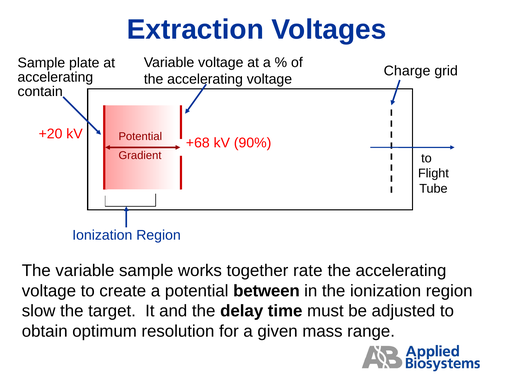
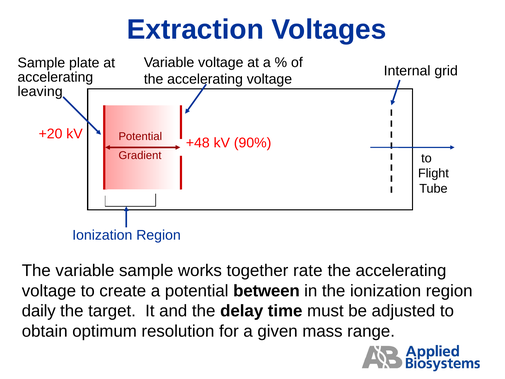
Charge: Charge -> Internal
contain: contain -> leaving
+68: +68 -> +48
slow: slow -> daily
